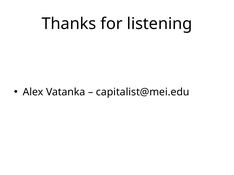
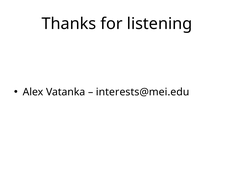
capitalist@mei.edu: capitalist@mei.edu -> interests@mei.edu
